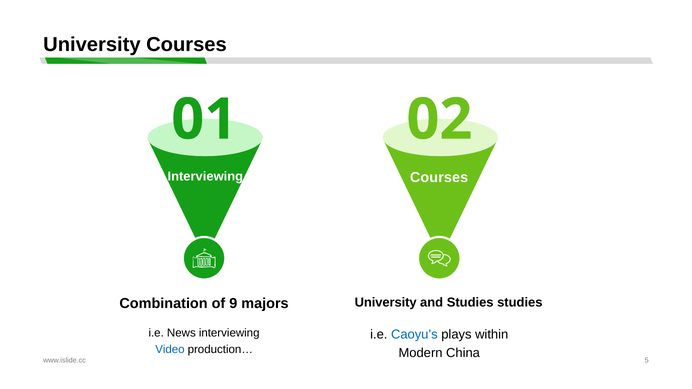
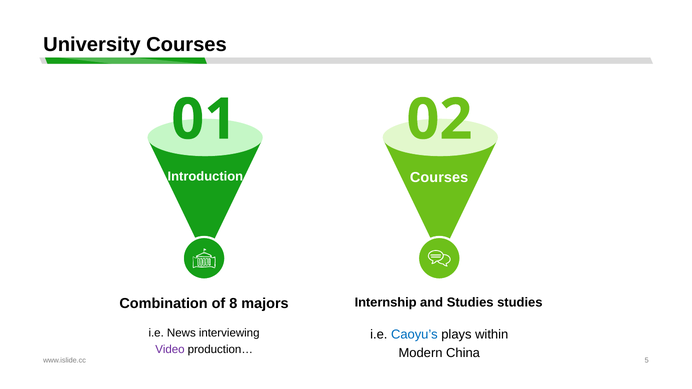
Interviewing at (205, 177): Interviewing -> Introduction
University at (386, 303): University -> Internship
9: 9 -> 8
Video colour: blue -> purple
